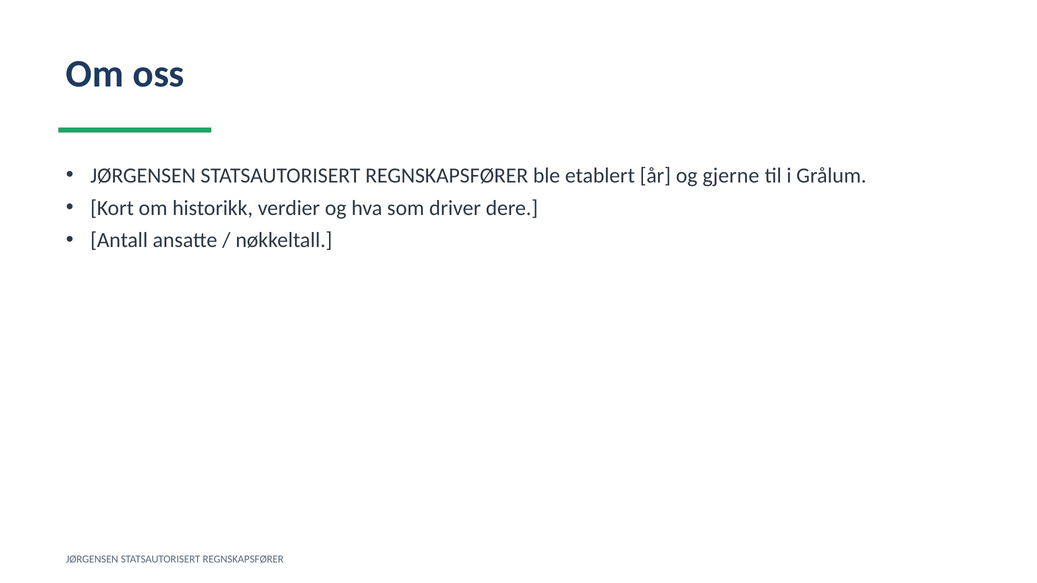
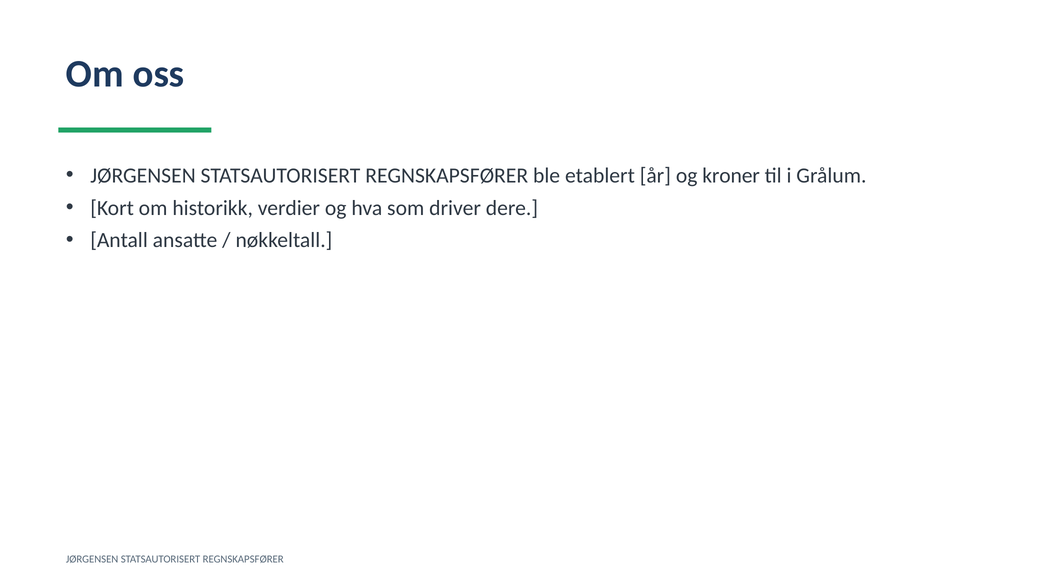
gjerne: gjerne -> kroner
